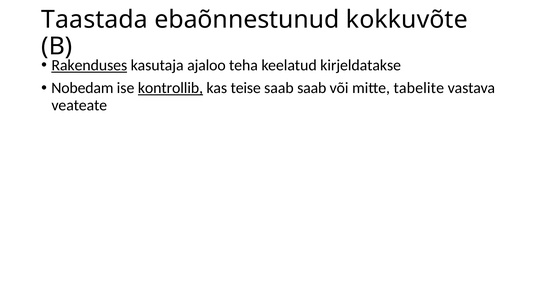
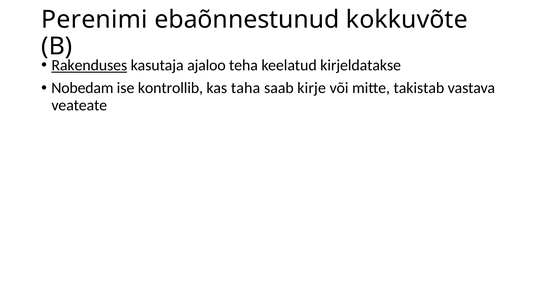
Taastada: Taastada -> Perenimi
kontrollib underline: present -> none
teise: teise -> taha
saab saab: saab -> kirje
tabelite: tabelite -> takistab
